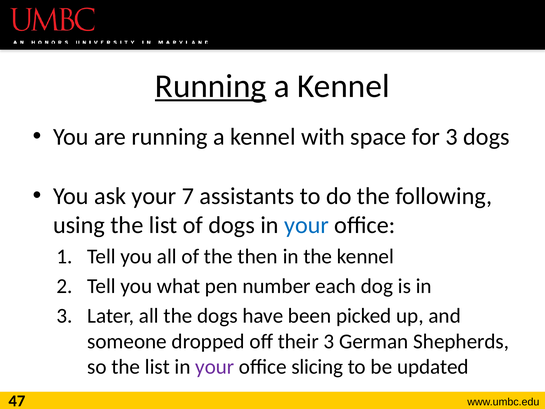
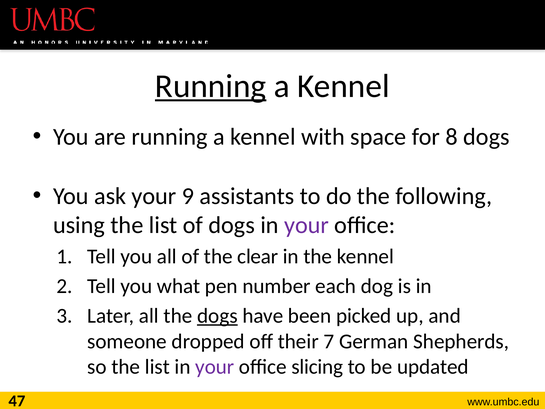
for 3: 3 -> 8
7: 7 -> 9
your at (306, 225) colour: blue -> purple
then: then -> clear
dogs at (217, 316) underline: none -> present
their 3: 3 -> 7
